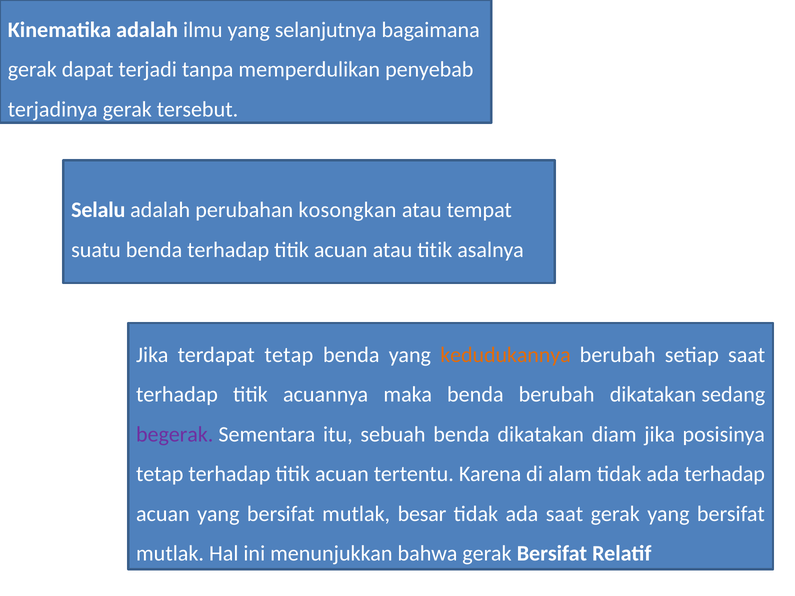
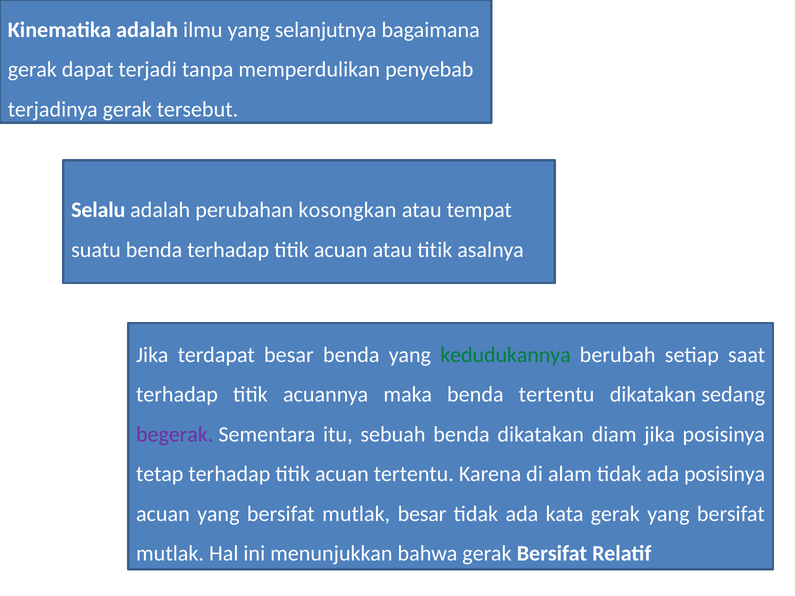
terdapat tetap: tetap -> besar
kedudukannya colour: orange -> green
benda berubah: berubah -> tertentu
ada terhadap: terhadap -> posisinya
ada saat: saat -> kata
